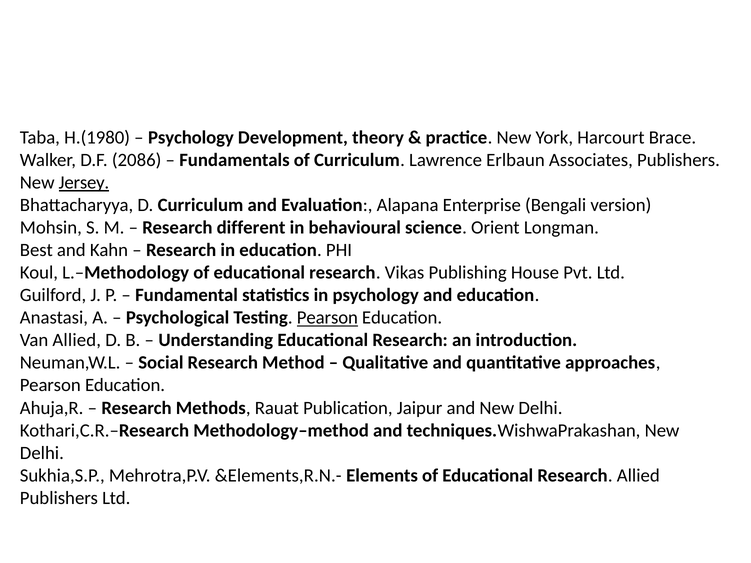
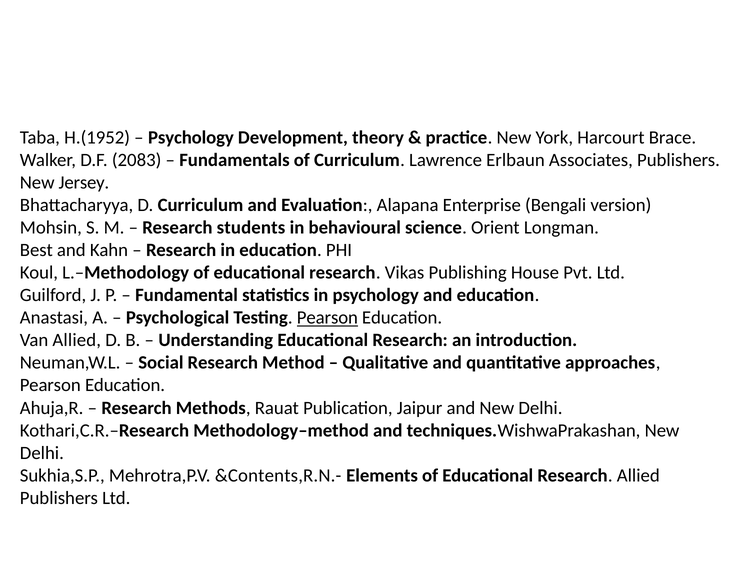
H.(1980: H.(1980 -> H.(1952
2086: 2086 -> 2083
Jersey underline: present -> none
different: different -> students
&Elements,R.N.-: &Elements,R.N.- -> &Contents,R.N.-
